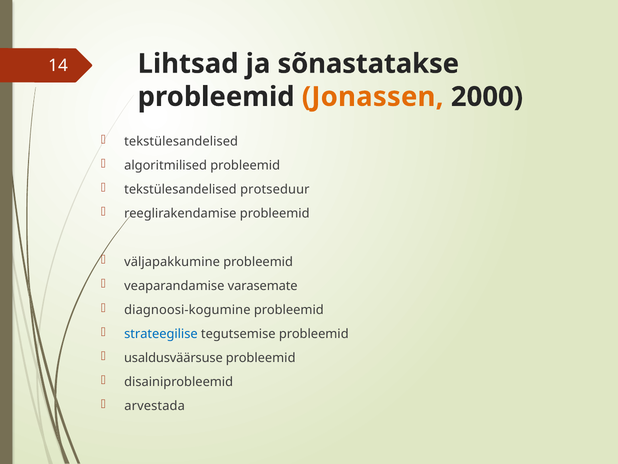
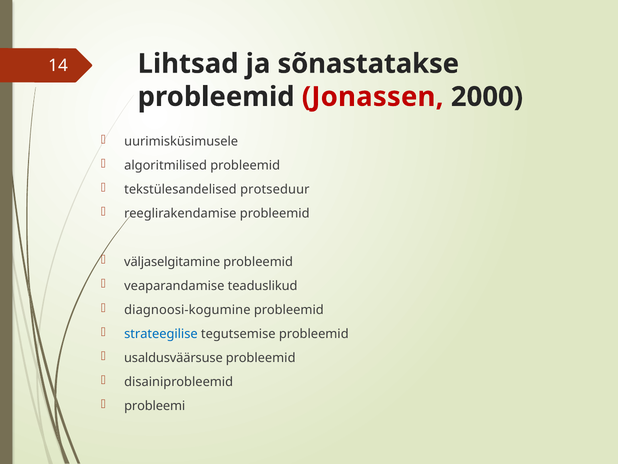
Jonassen colour: orange -> red
tekstülesandelised at (181, 141): tekstülesandelised -> uurimisküsimusele
väljapakkumine: väljapakkumine -> väljaselgitamine
varasemate: varasemate -> teaduslikud
arvestada: arvestada -> probleemi
